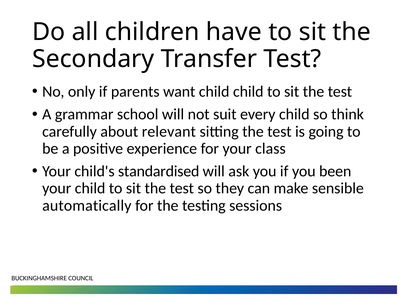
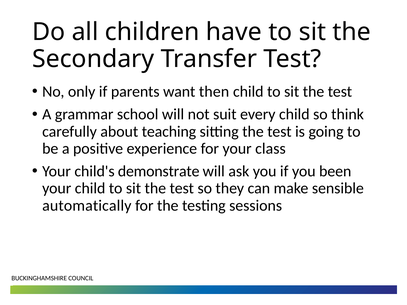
want child: child -> then
relevant: relevant -> teaching
standardised: standardised -> demonstrate
